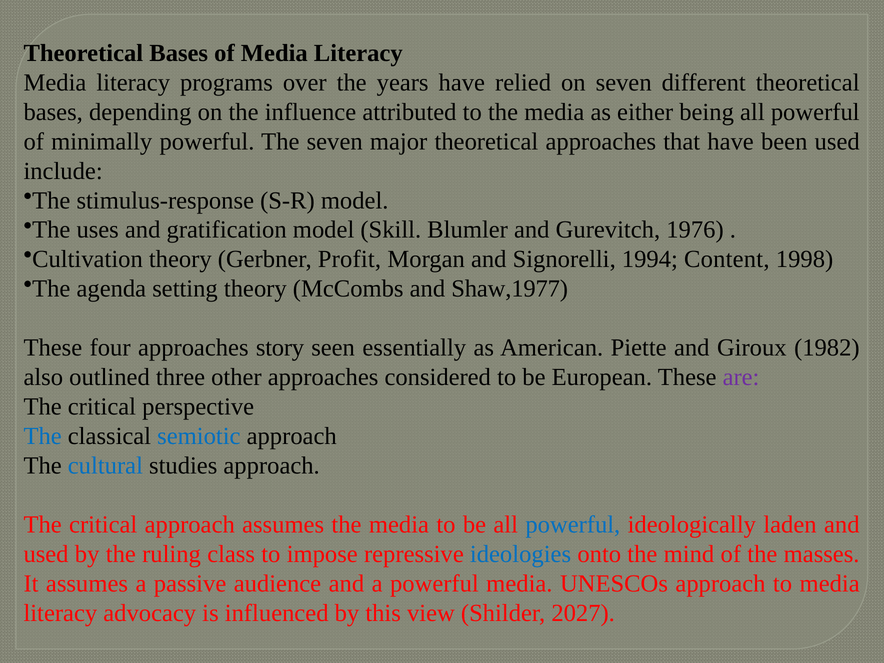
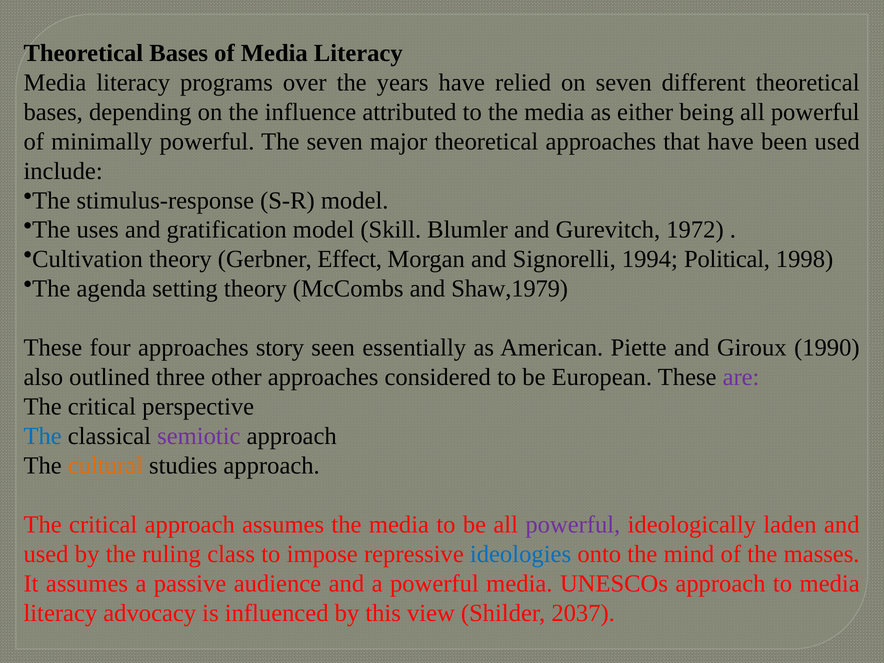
1976: 1976 -> 1972
Profit: Profit -> Effect
Content: Content -> Political
Shaw,1977: Shaw,1977 -> Shaw,1979
1982: 1982 -> 1990
semiotic colour: blue -> purple
cultural colour: blue -> orange
powerful at (573, 525) colour: blue -> purple
2027: 2027 -> 2037
